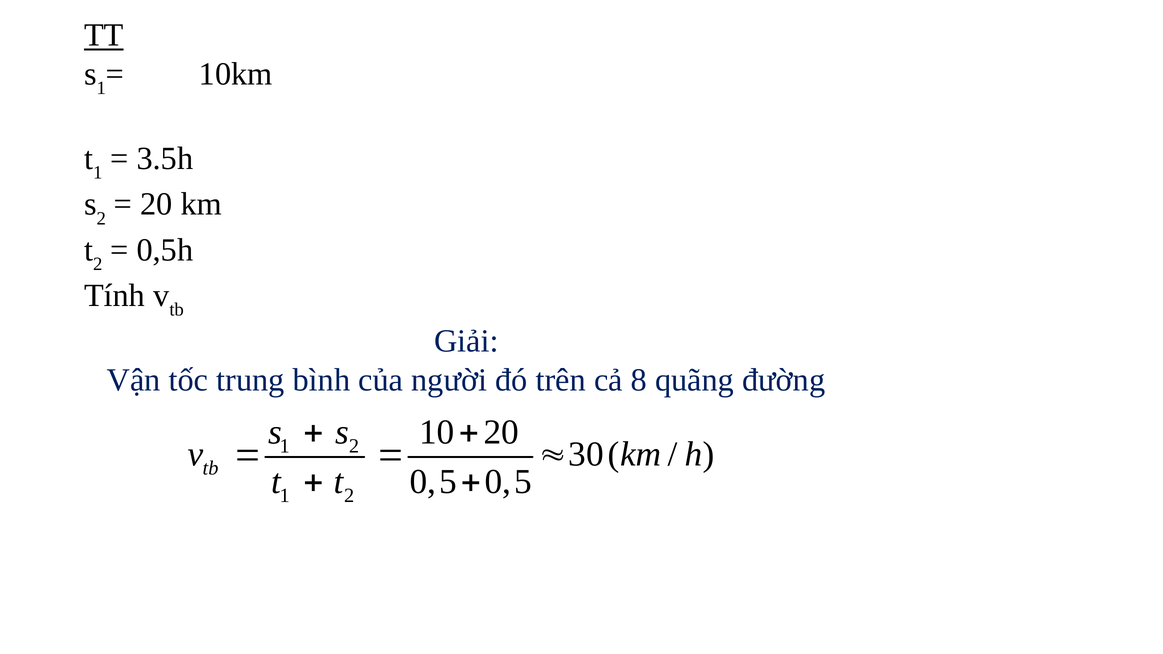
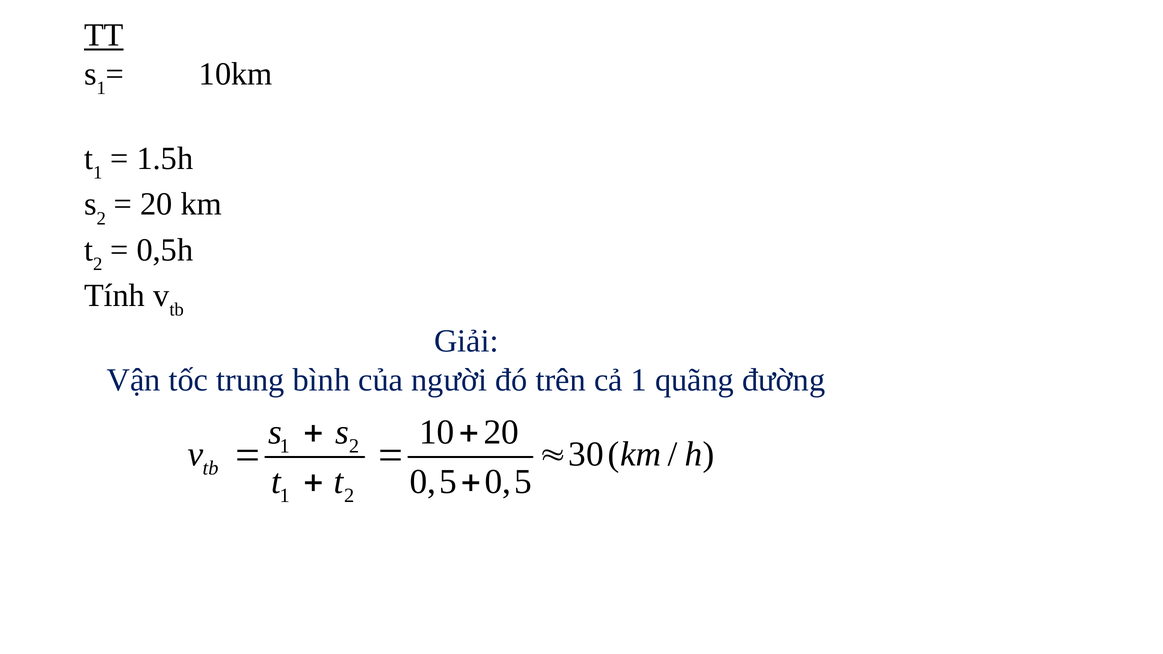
3.5h: 3.5h -> 1.5h
cả 8: 8 -> 1
